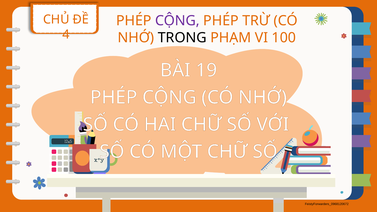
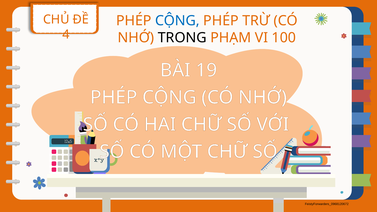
CỘNG at (177, 21) colour: purple -> blue
